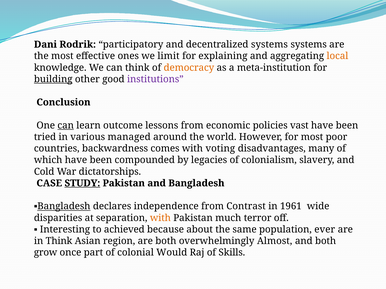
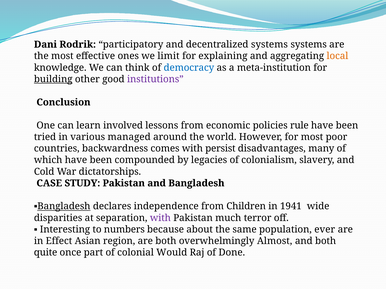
democracy colour: orange -> blue
can at (66, 126) underline: present -> none
outcome: outcome -> involved
vast: vast -> rule
voting: voting -> persist
STUDY underline: present -> none
Contrast: Contrast -> Children
1961: 1961 -> 1941
with at (160, 218) colour: orange -> purple
achieved: achieved -> numbers
in Think: Think -> Effect
grow: grow -> quite
Skills: Skills -> Done
